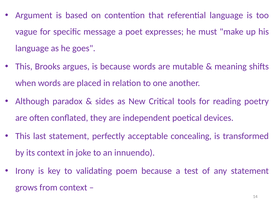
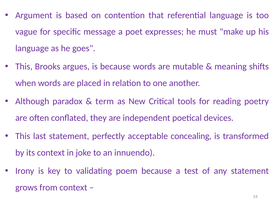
sides: sides -> term
